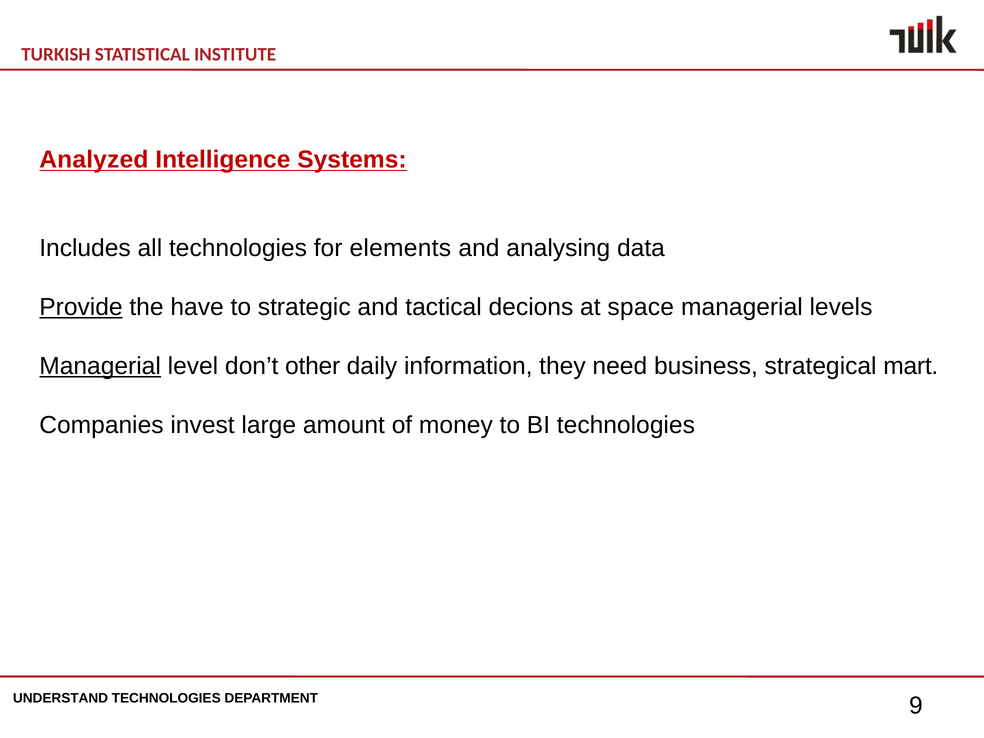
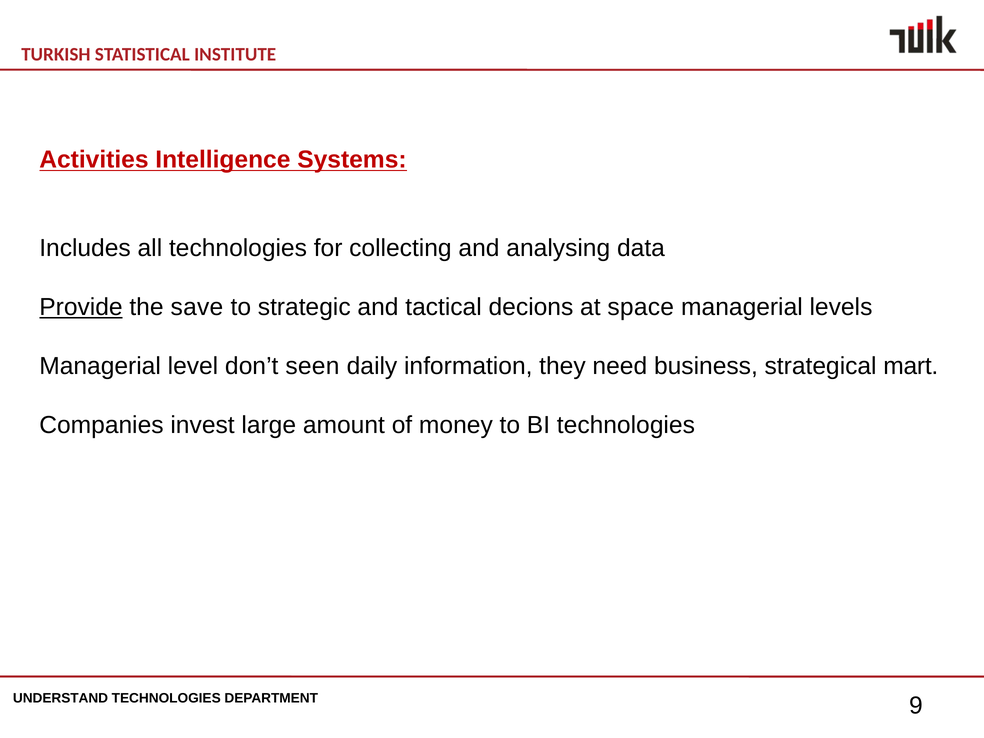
Analyzed: Analyzed -> Activities
elements: elements -> collecting
have: have -> save
Managerial at (100, 366) underline: present -> none
other: other -> seen
